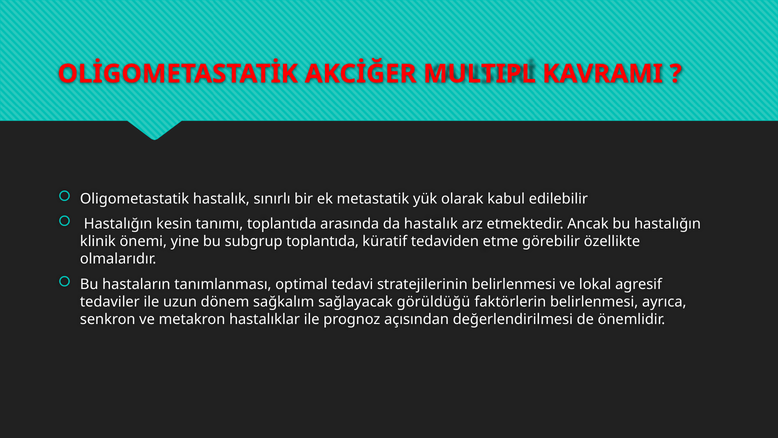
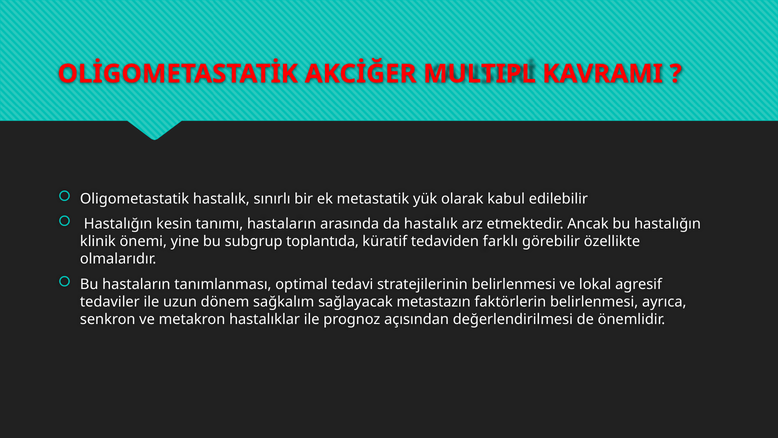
tanımı toplantıda: toplantıda -> hastaların
etme: etme -> farklı
görüldüğü: görüldüğü -> metastazın
